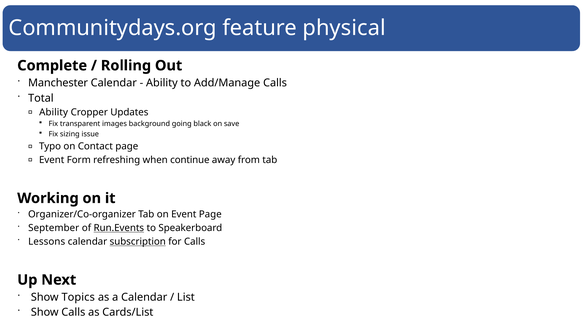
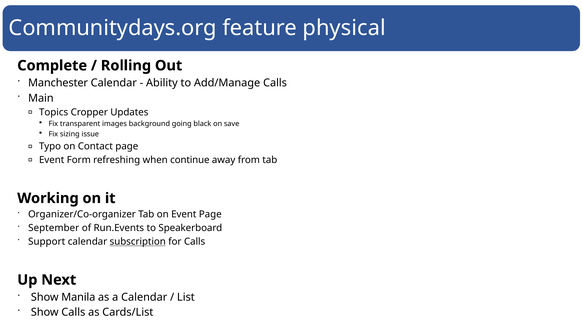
Total: Total -> Main
Ability at (54, 112): Ability -> Topics
Run.Events underline: present -> none
Lessons: Lessons -> Support
Topics: Topics -> Manila
